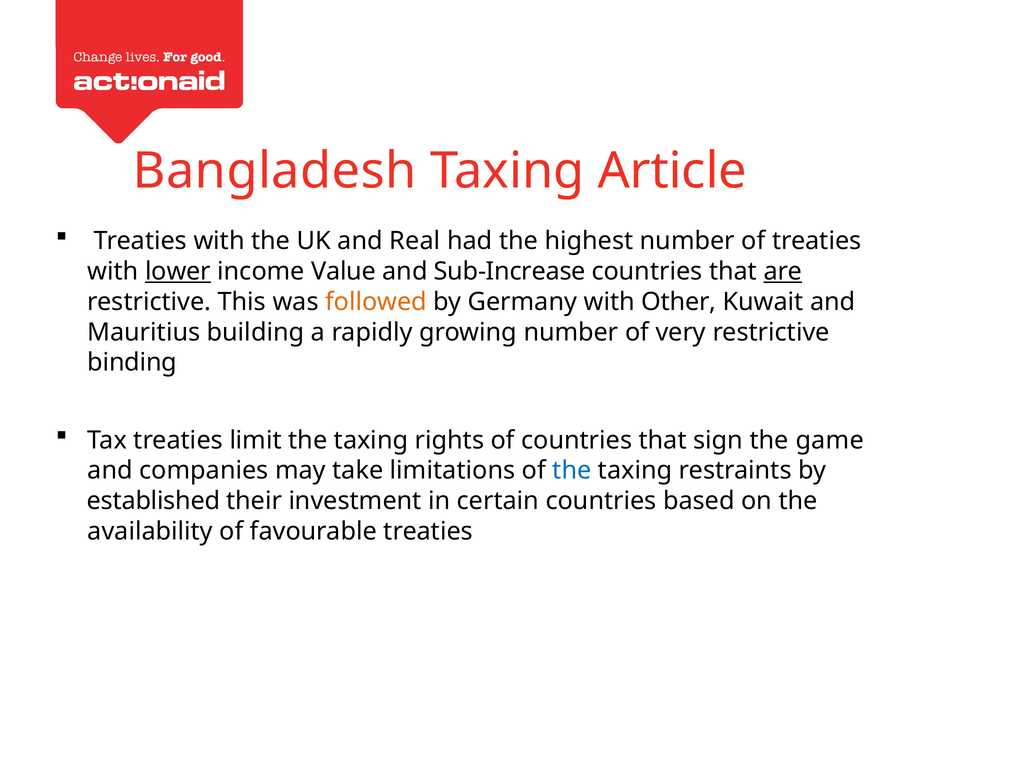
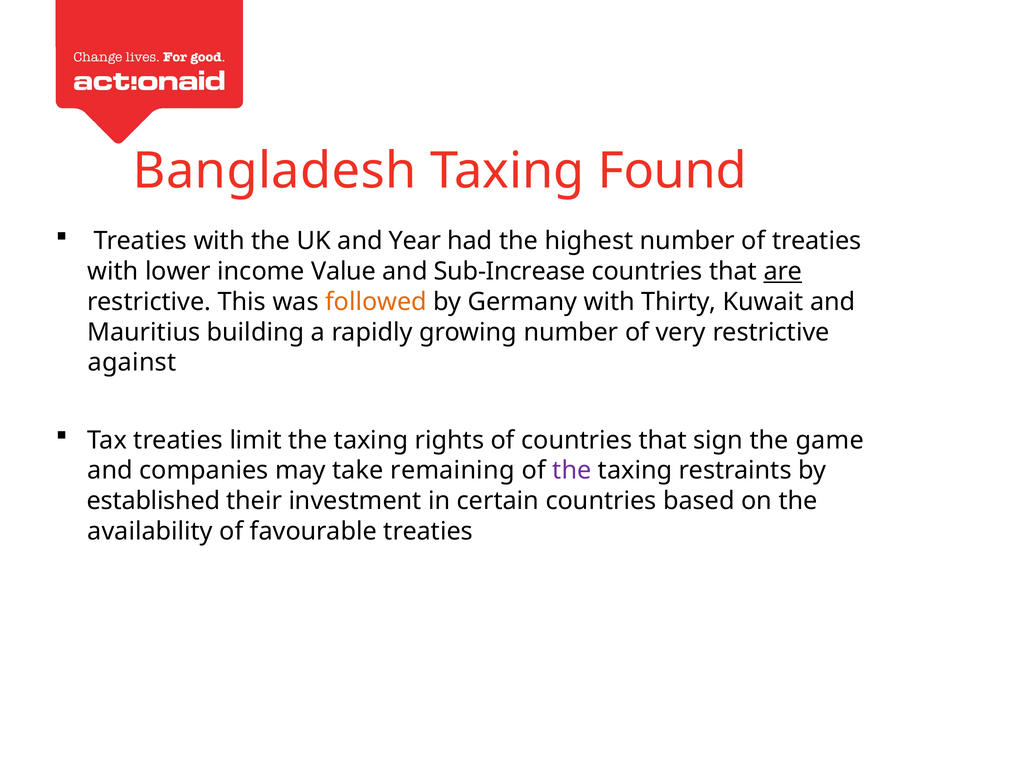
Article: Article -> Found
Real: Real -> Year
lower underline: present -> none
Other: Other -> Thirty
binding: binding -> against
limitations: limitations -> remaining
the at (572, 470) colour: blue -> purple
